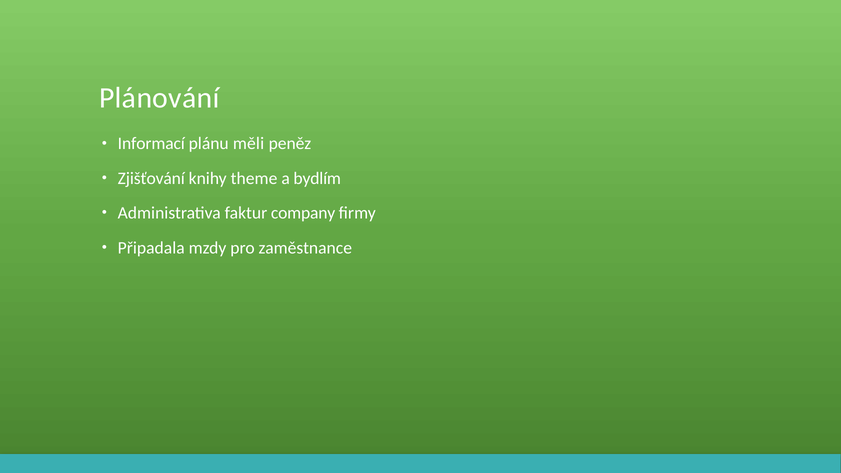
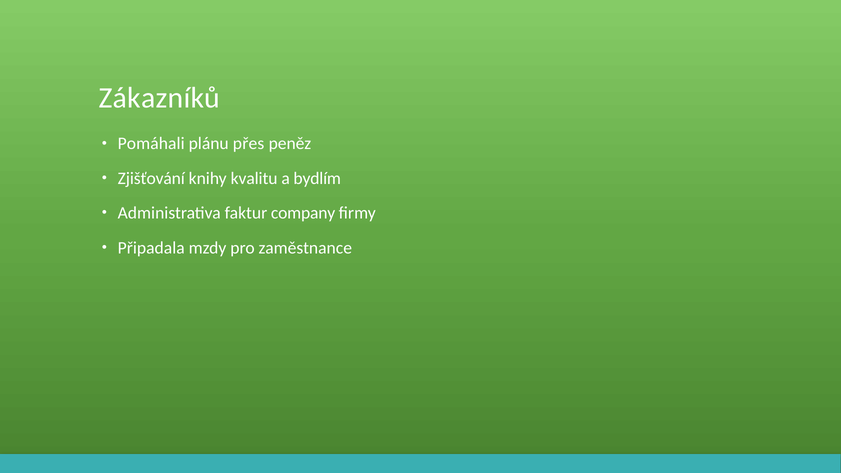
Plánování: Plánování -> Zákazníků
Informací: Informací -> Pomáhali
měli: měli -> přes
theme: theme -> kvalitu
